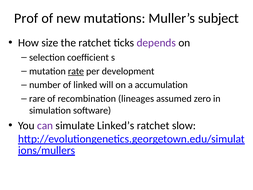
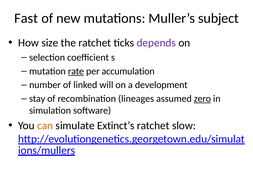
Prof: Prof -> Fast
development: development -> accumulation
accumulation: accumulation -> development
rare: rare -> stay
zero underline: none -> present
can colour: purple -> orange
Linked’s: Linked’s -> Extinct’s
